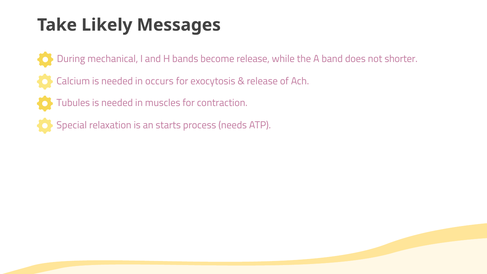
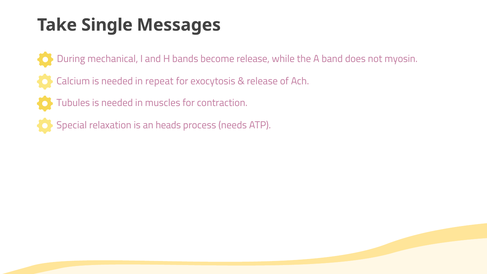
Likely: Likely -> Single
shorter: shorter -> myosin
occurs: occurs -> repeat
starts: starts -> heads
